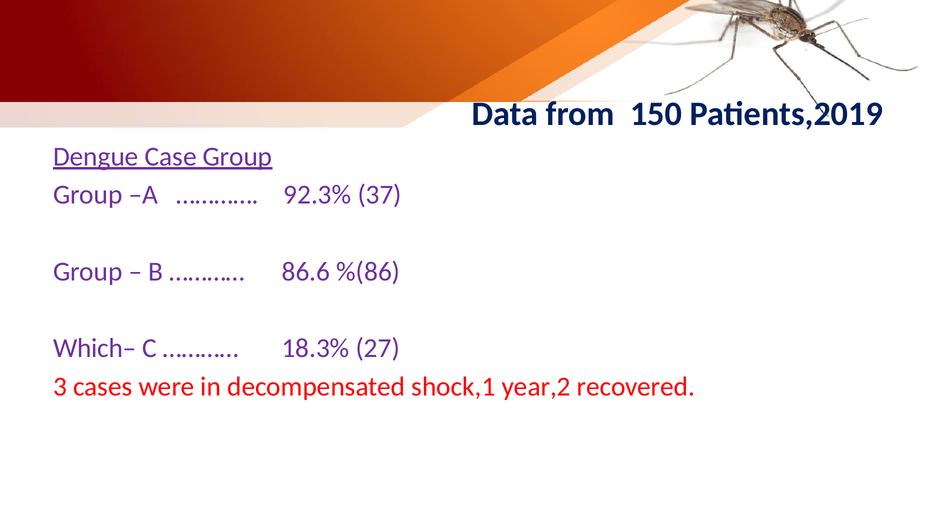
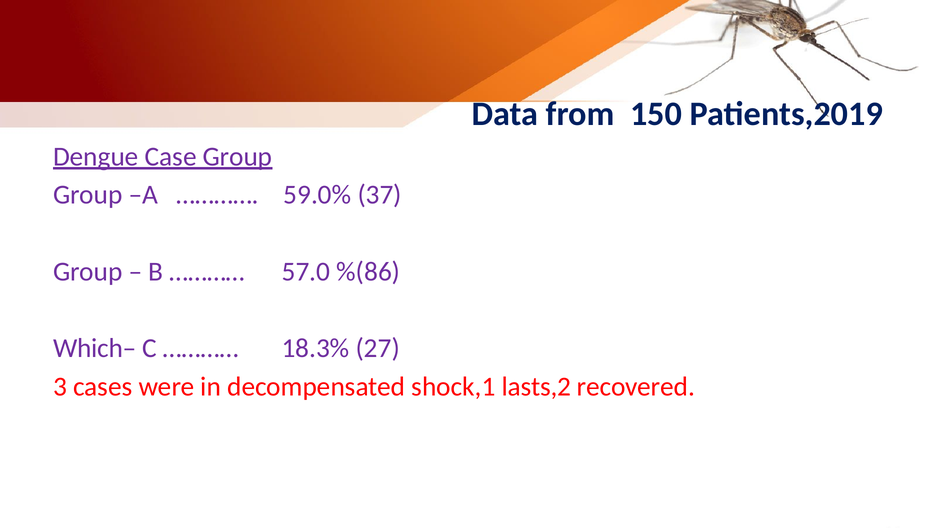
92.3%: 92.3% -> 59.0%
86.6: 86.6 -> 57.0
year,2: year,2 -> lasts,2
